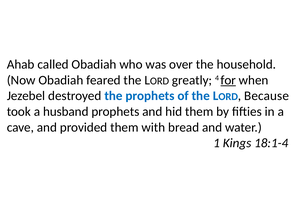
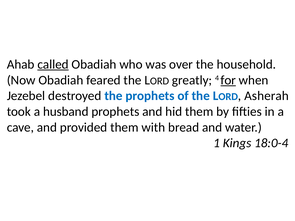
called underline: none -> present
Because: Because -> Asherah
18:1-4: 18:1-4 -> 18:0-4
